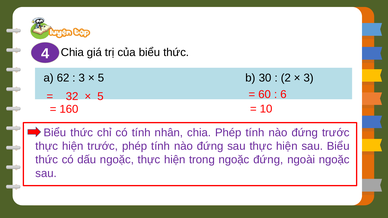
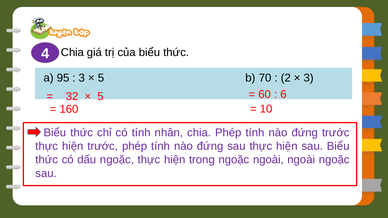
62: 62 -> 95
30: 30 -> 70
ngoặc đứng: đứng -> ngoài
